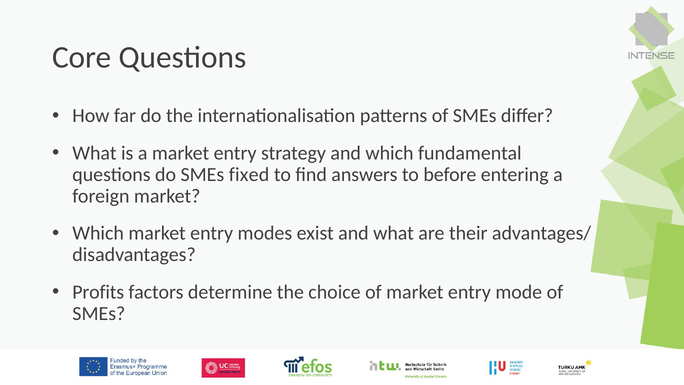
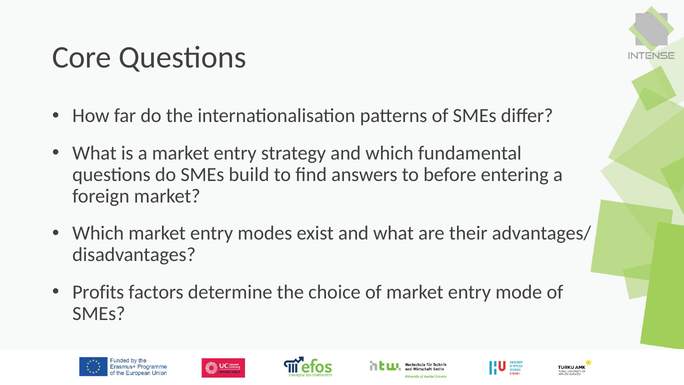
fixed: fixed -> build
